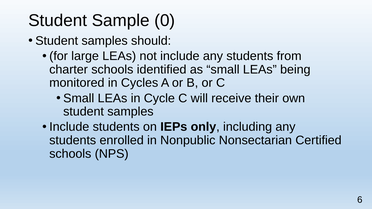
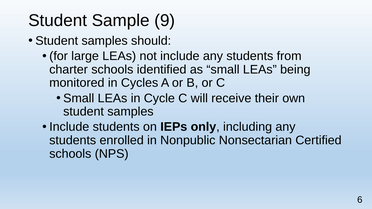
0: 0 -> 9
